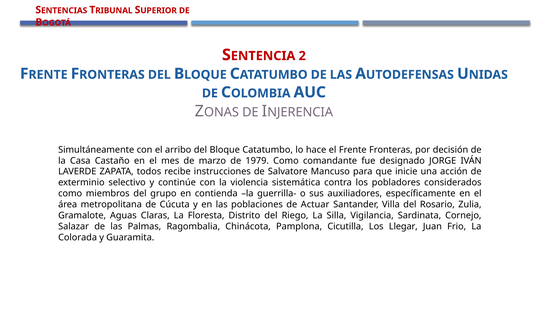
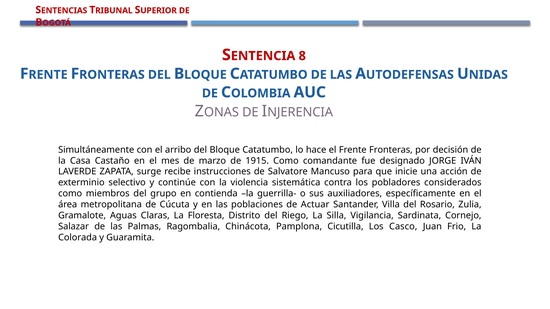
2: 2 -> 8
1979: 1979 -> 1915
todos: todos -> surge
Llegar: Llegar -> Casco
